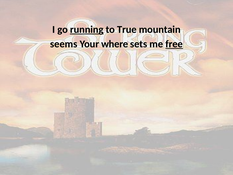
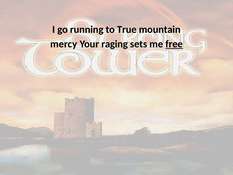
running underline: present -> none
seems: seems -> mercy
where: where -> raging
